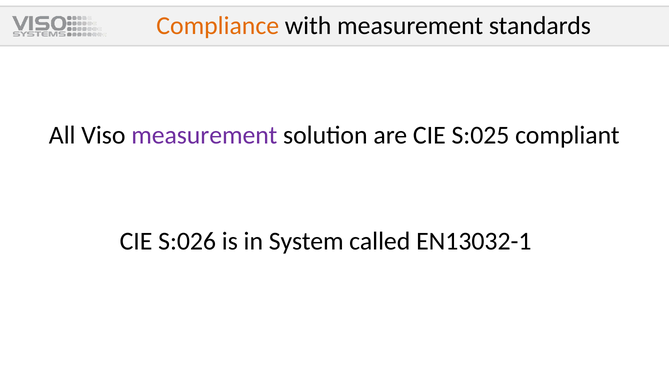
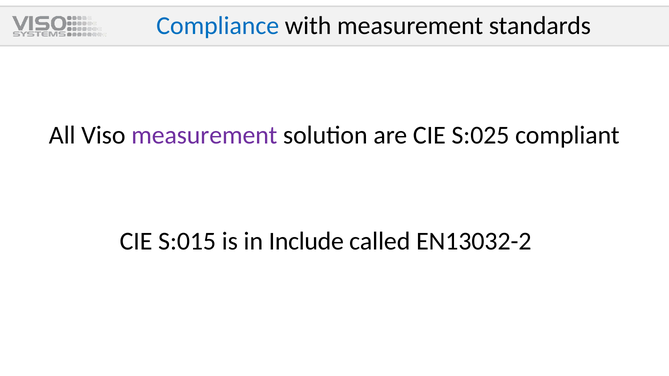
Compliance colour: orange -> blue
S:026: S:026 -> S:015
System: System -> Include
EN13032-1: EN13032-1 -> EN13032-2
